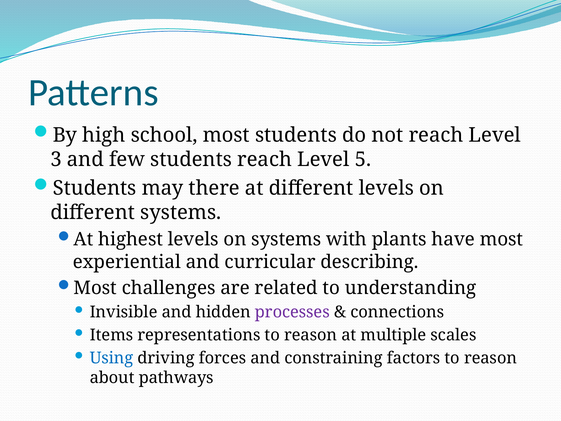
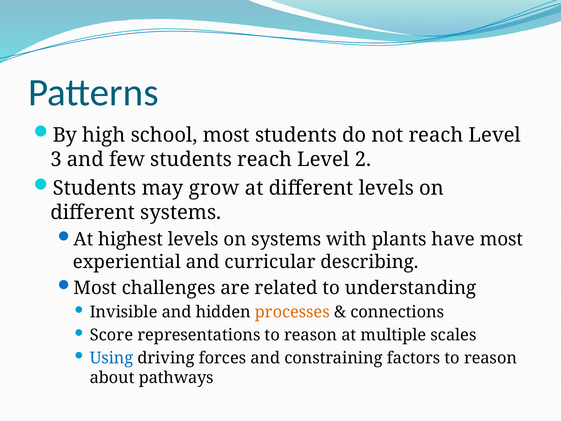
5: 5 -> 2
there: there -> grow
processes colour: purple -> orange
Items: Items -> Score
